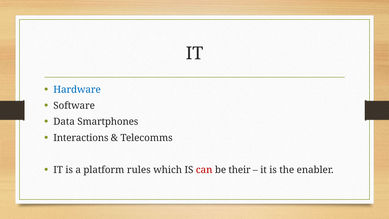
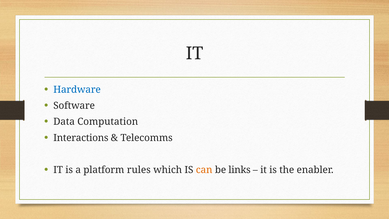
Smartphones: Smartphones -> Computation
can colour: red -> orange
their: their -> links
